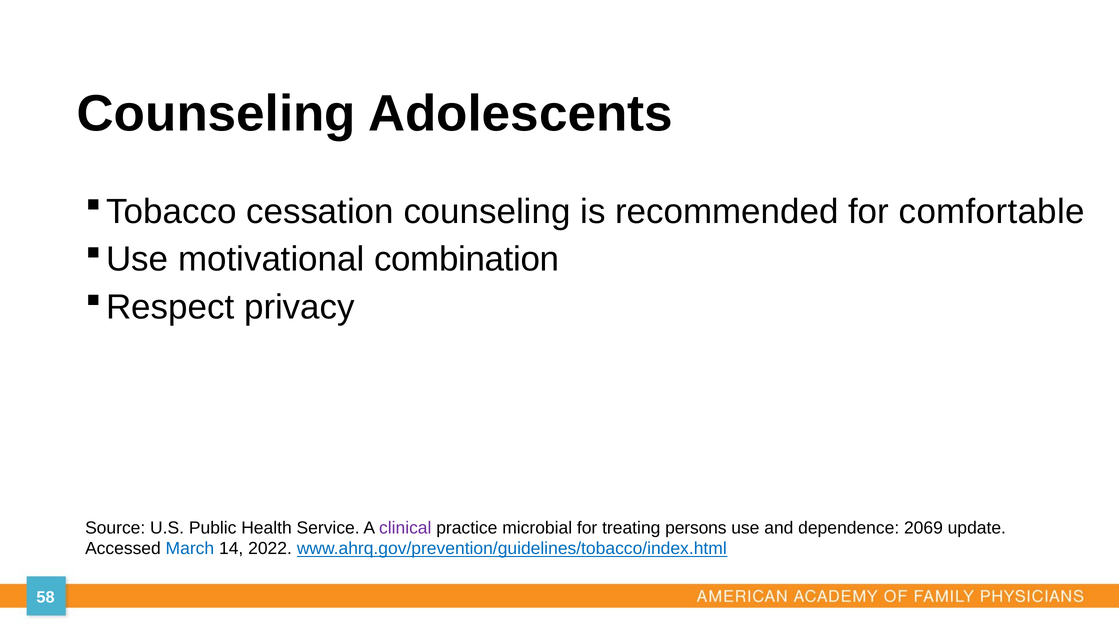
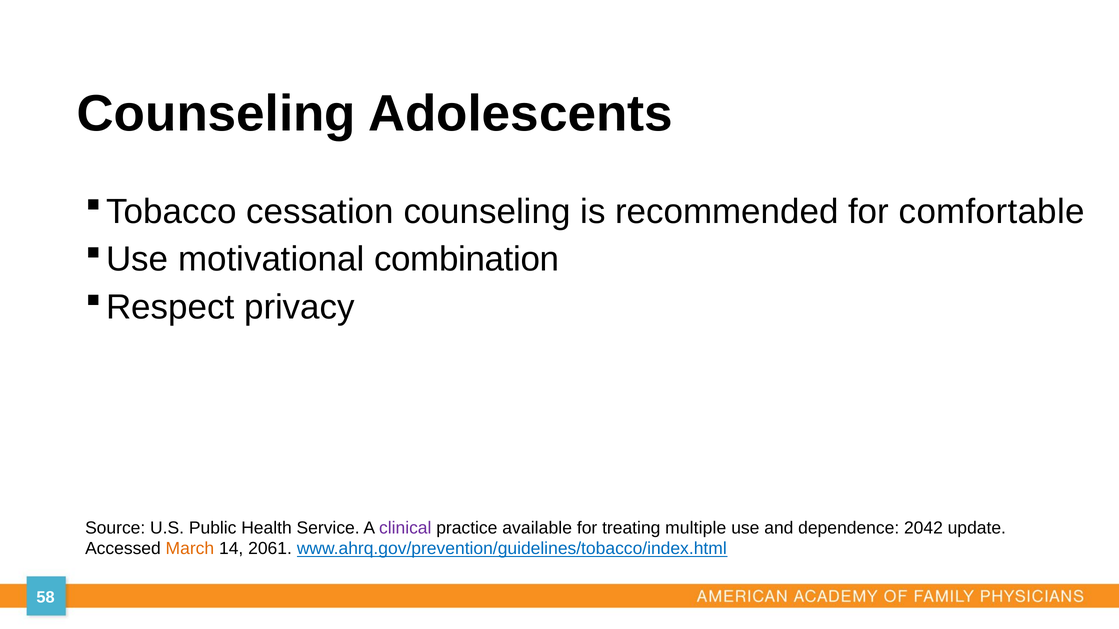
microbial: microbial -> available
persons: persons -> multiple
2069: 2069 -> 2042
March colour: blue -> orange
2022: 2022 -> 2061
